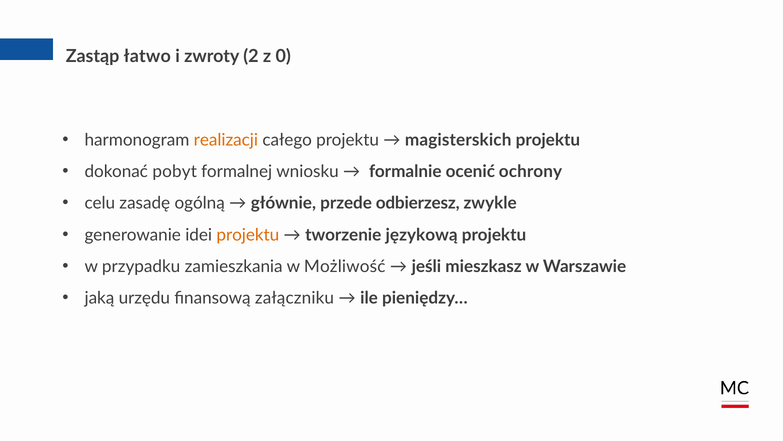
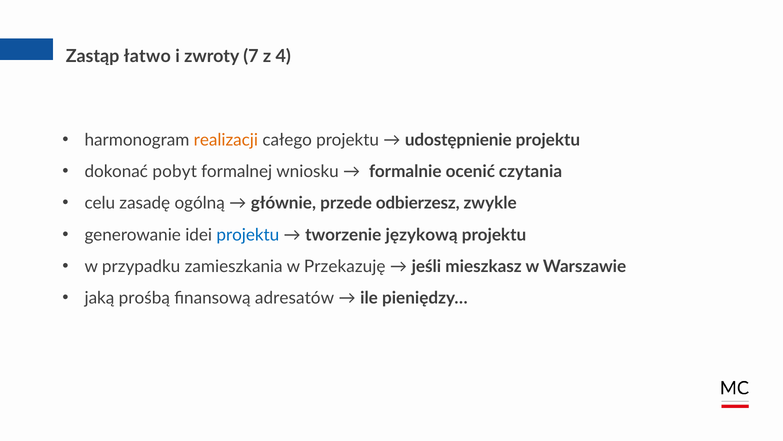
2: 2 -> 7
0: 0 -> 4
magisterskich: magisterskich -> udostępnienie
ochrony: ochrony -> czytania
projektu at (248, 235) colour: orange -> blue
Możliwość: Możliwość -> Przekazuję
urzędu: urzędu -> prośbą
załączniku: załączniku -> adresatów
